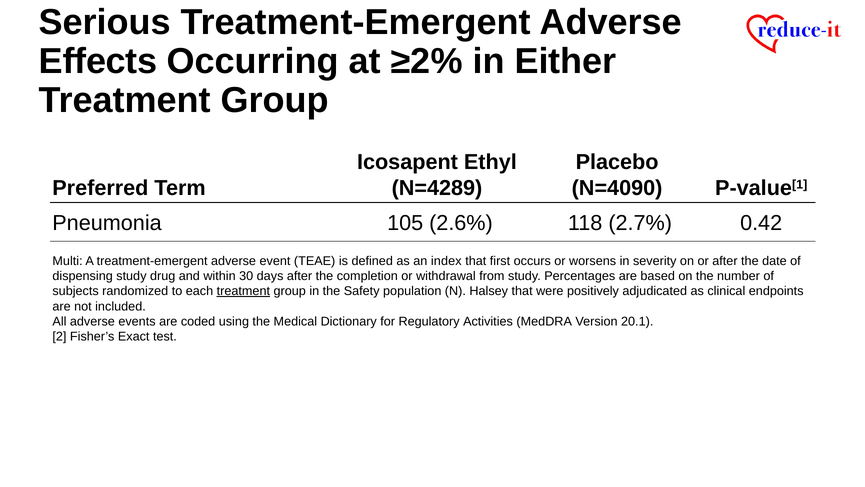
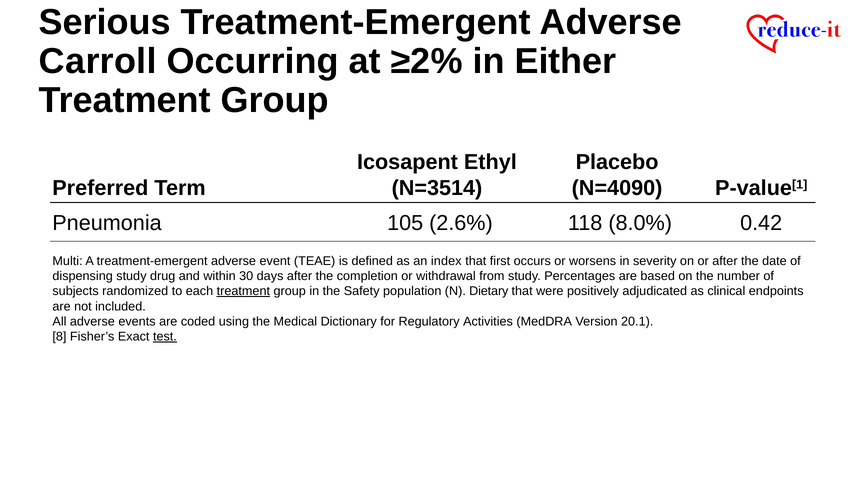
Effects: Effects -> Carroll
N=4289: N=4289 -> N=3514
2.7%: 2.7% -> 8.0%
Halsey: Halsey -> Dietary
2: 2 -> 8
test underline: none -> present
